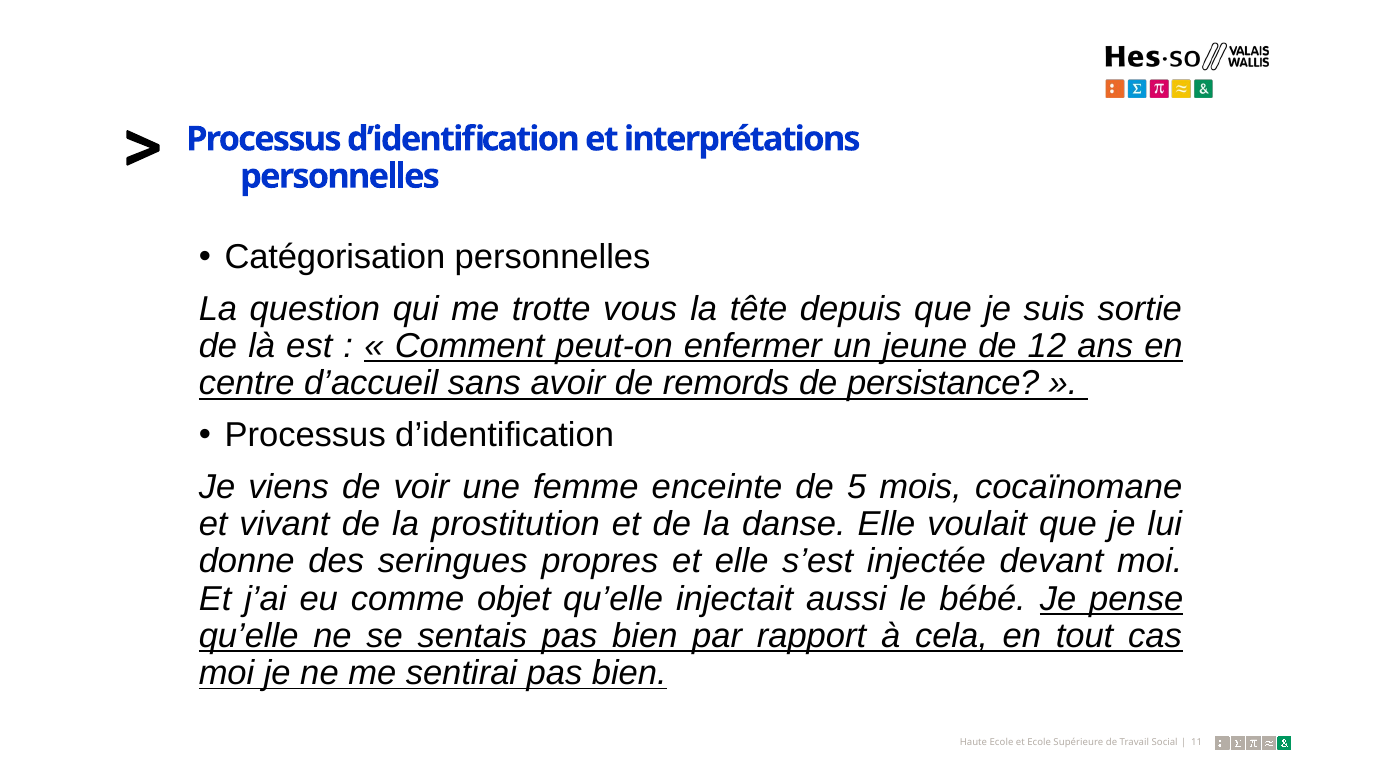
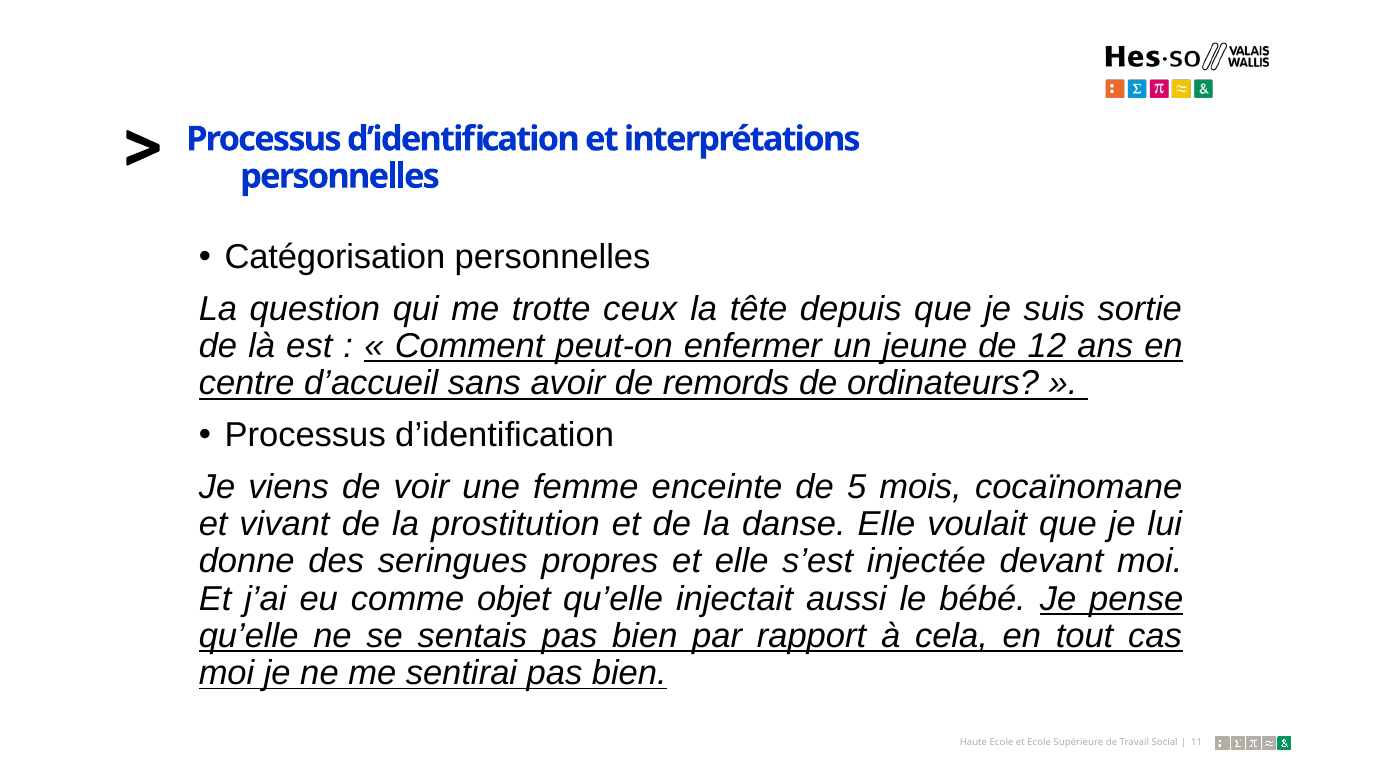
vous: vous -> ceux
persistance: persistance -> ordinateurs
